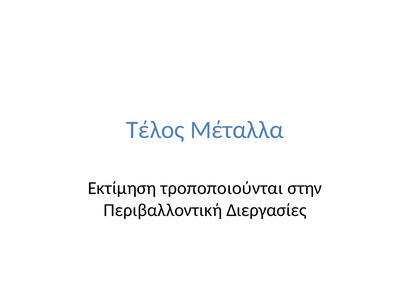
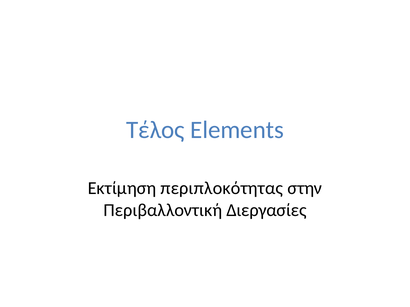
Μέταλλα: Μέταλλα -> Elements
τροποποιούνται: τροποποιούνται -> περιπλοκότητας
